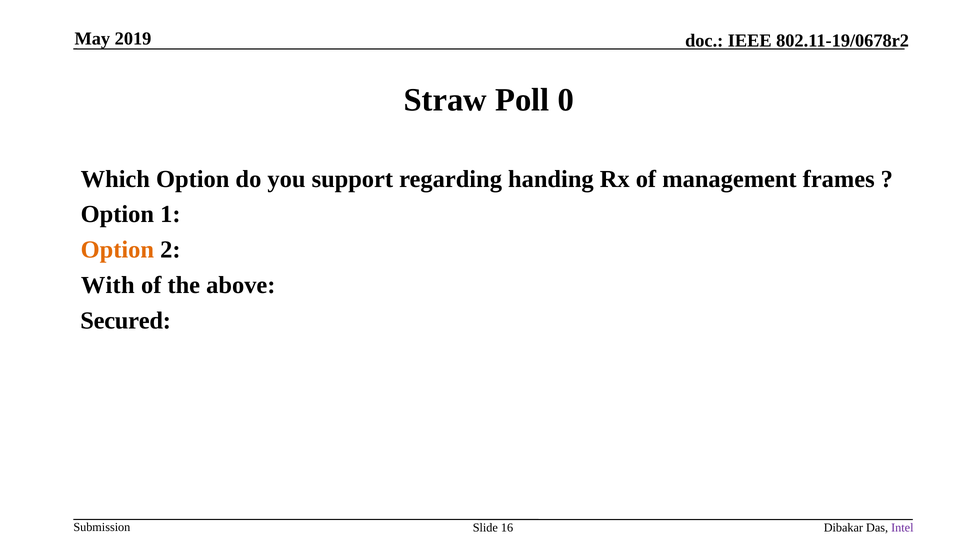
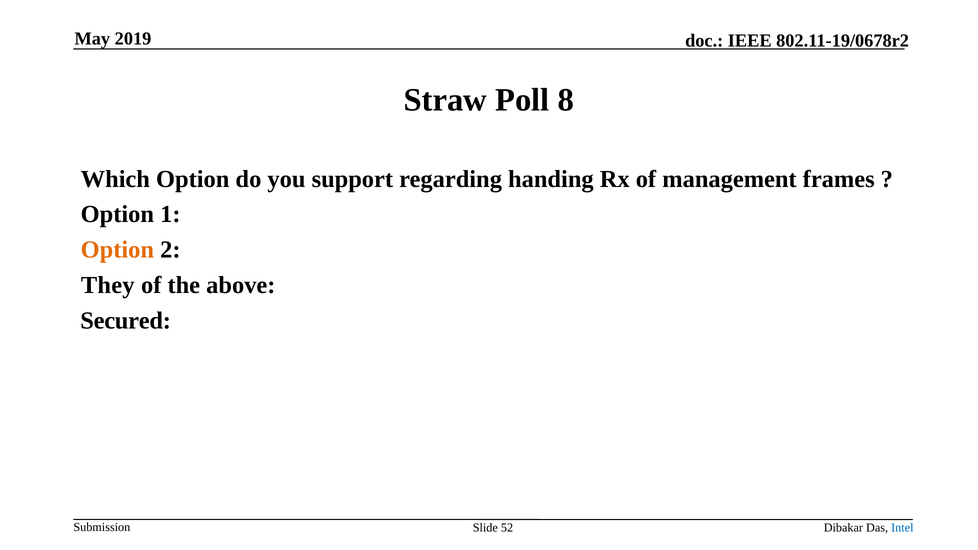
0: 0 -> 8
With: With -> They
16: 16 -> 52
Intel colour: purple -> blue
